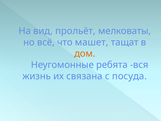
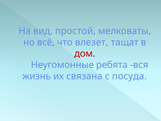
прольёт: прольёт -> простой
машет: машет -> влезет
дом colour: orange -> red
